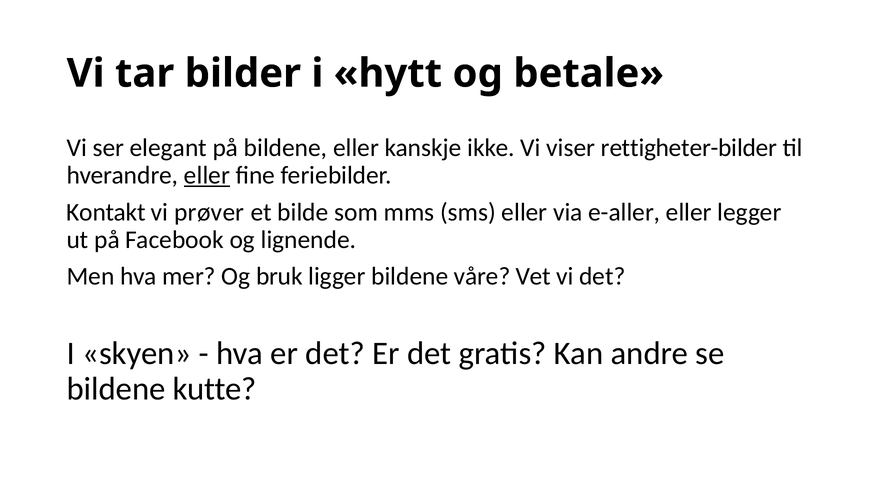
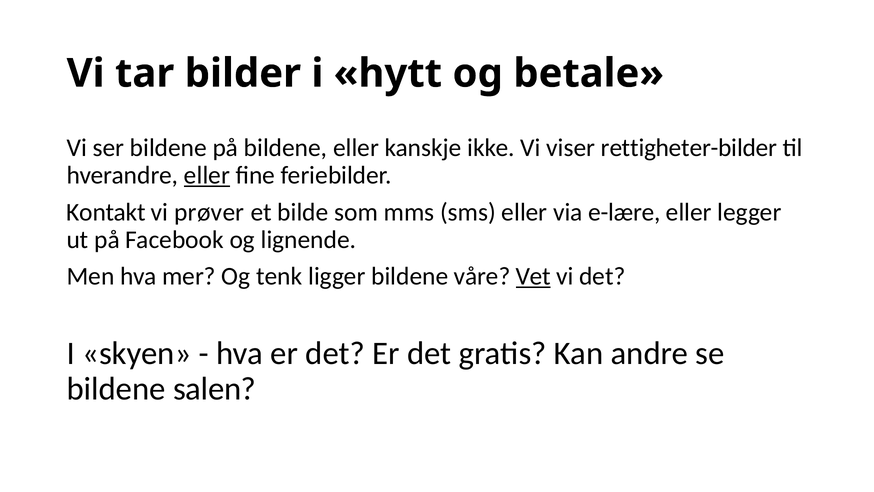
ser elegant: elegant -> bildene
e-aller: e-aller -> e-lære
bruk: bruk -> tenk
Vet underline: none -> present
kutte: kutte -> salen
